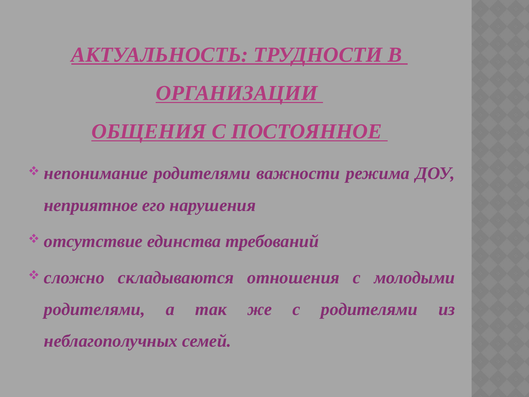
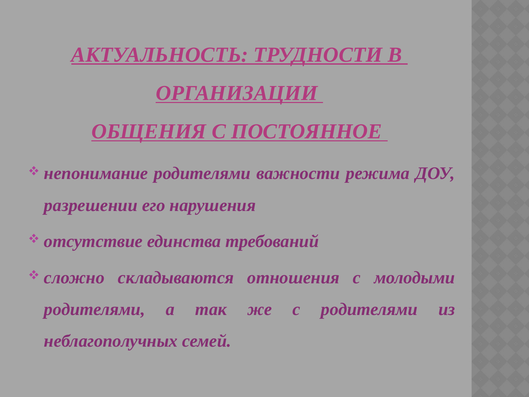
неприятное: неприятное -> разрешении
